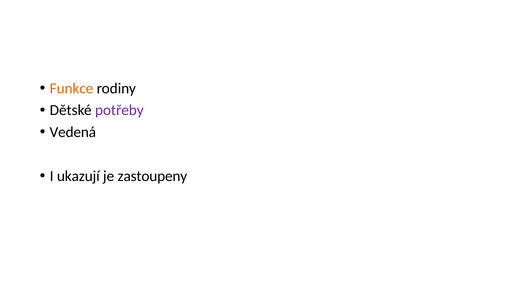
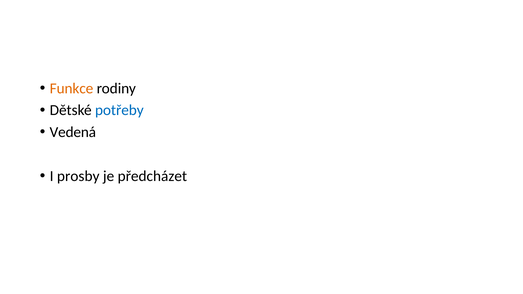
potřeby colour: purple -> blue
ukazují: ukazují -> prosby
zastoupeny: zastoupeny -> předcházet
